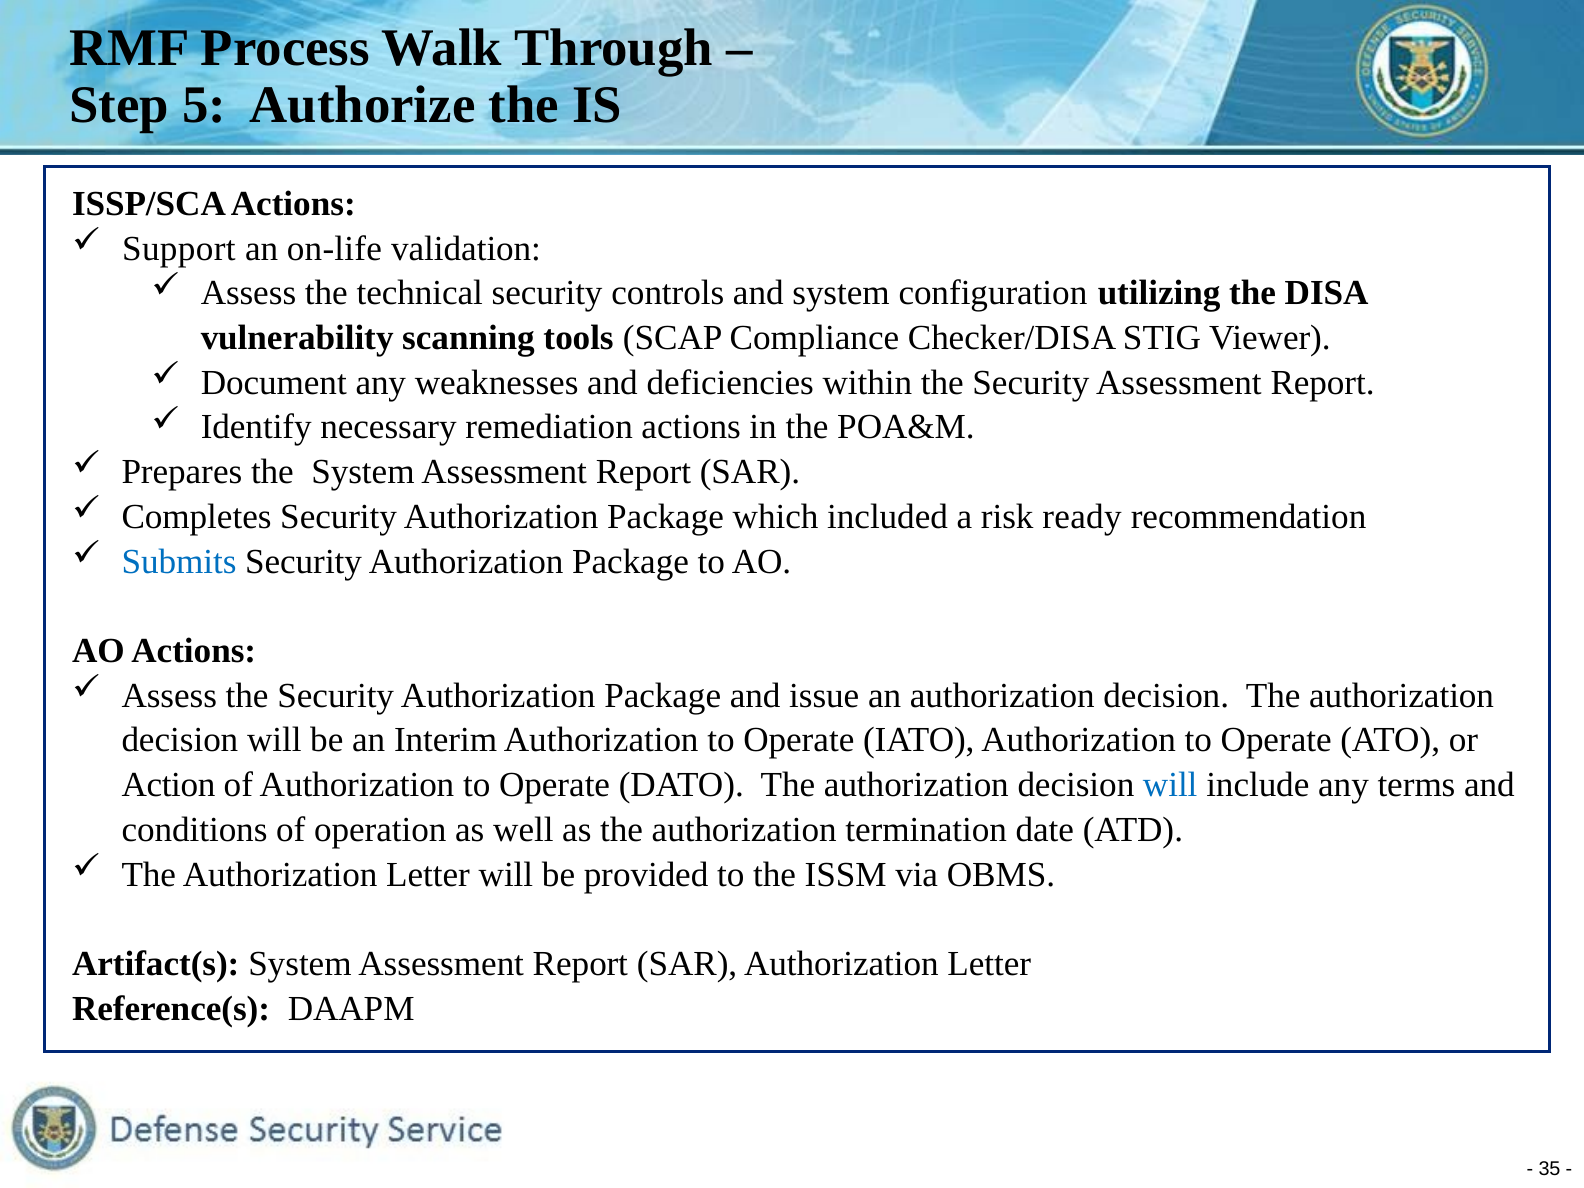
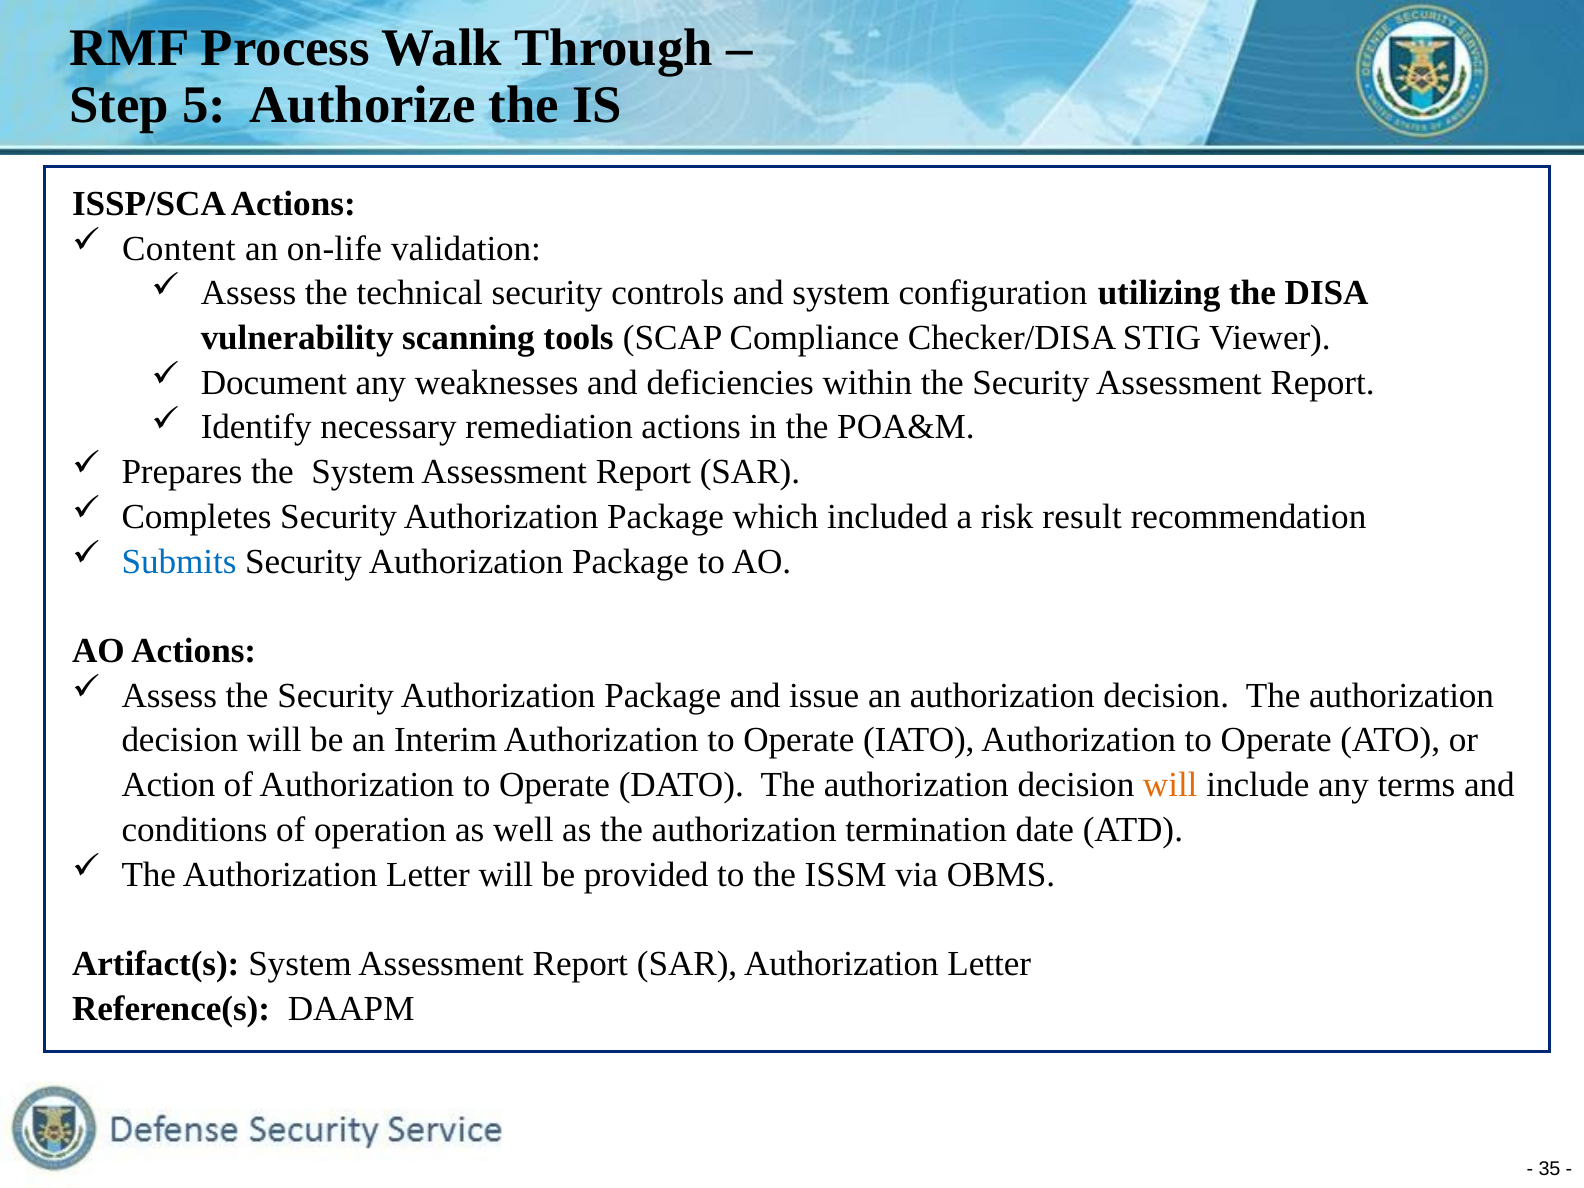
Support: Support -> Content
ready: ready -> result
will at (1170, 785) colour: blue -> orange
